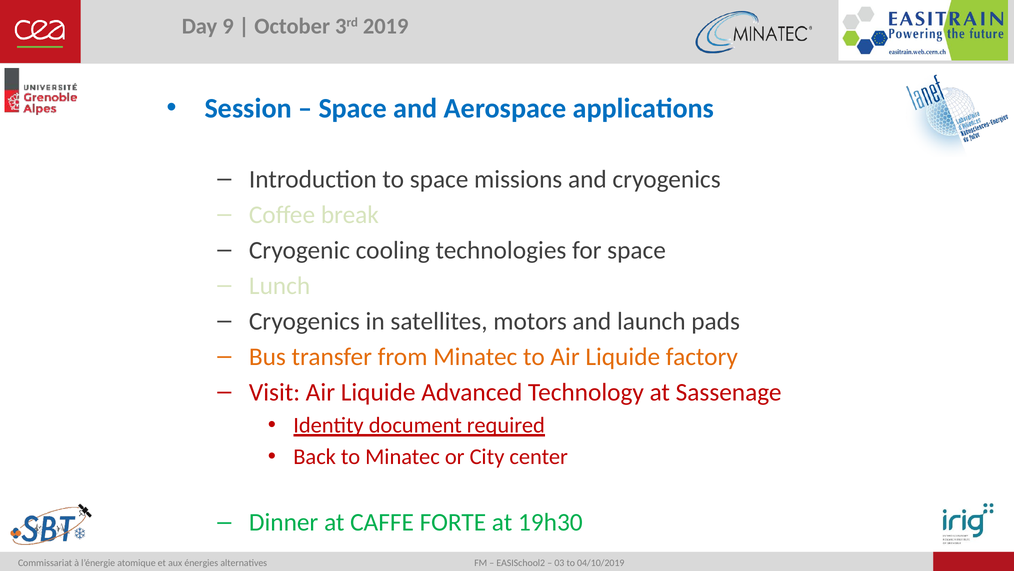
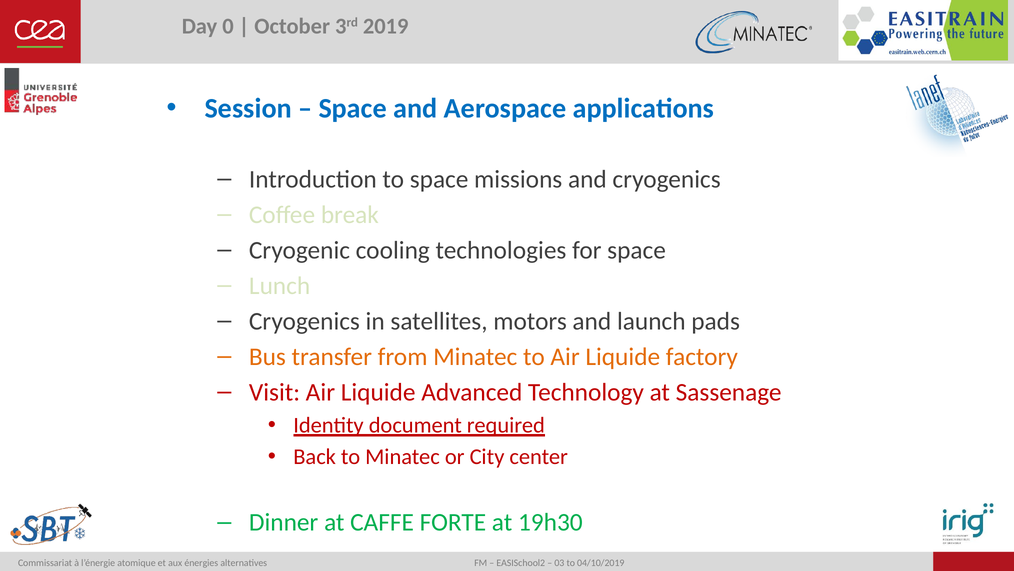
9: 9 -> 0
